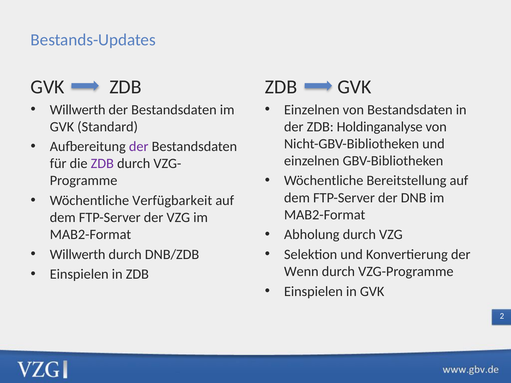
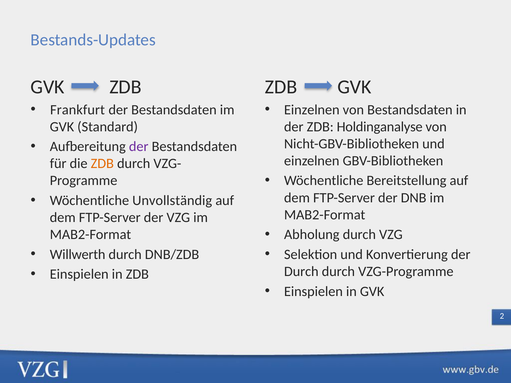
Willwerth at (78, 110): Willwerth -> Frankfurt
ZDB at (102, 164) colour: purple -> orange
Verfügbarkeit: Verfügbarkeit -> Unvollständig
Wenn at (301, 272): Wenn -> Durch
